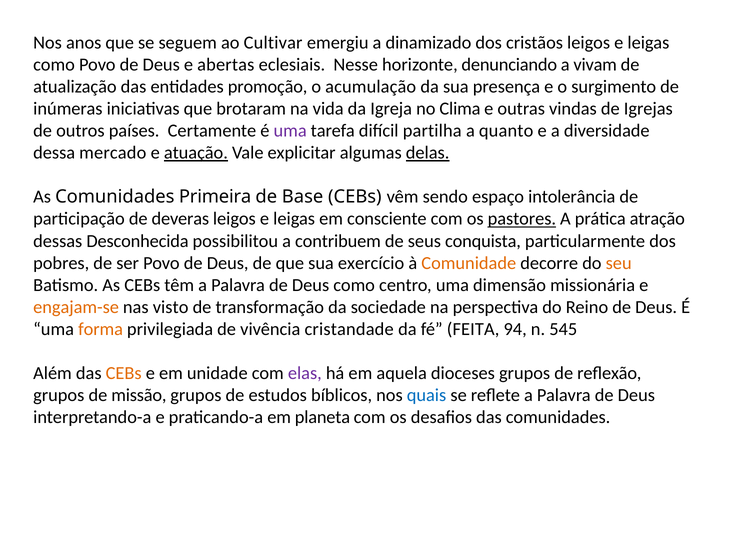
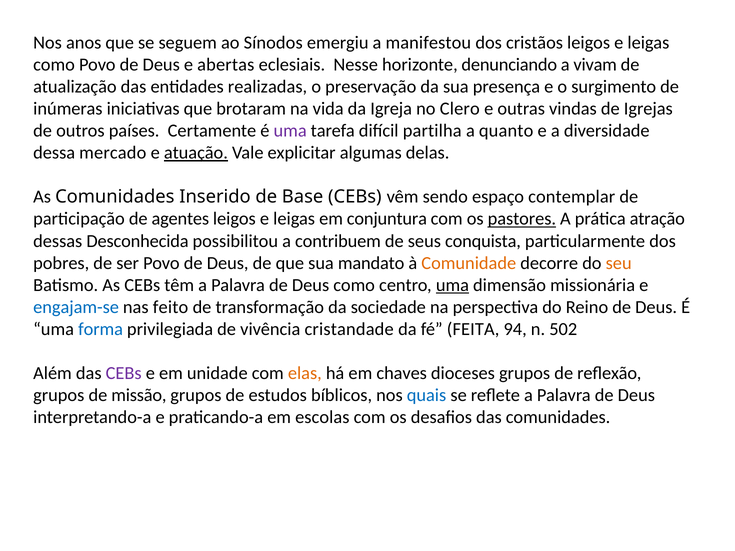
Cultivar: Cultivar -> Sínodos
dinamizado: dinamizado -> manifestou
promoção: promoção -> realizadas
acumulação: acumulação -> preservação
Clima: Clima -> Clero
delas underline: present -> none
Primeira: Primeira -> Inserido
intolerância: intolerância -> contemplar
deveras: deveras -> agentes
consciente: consciente -> conjuntura
exercício: exercício -> mandato
uma at (452, 285) underline: none -> present
engajam-se colour: orange -> blue
visto: visto -> feito
forma colour: orange -> blue
545: 545 -> 502
CEBs at (124, 373) colour: orange -> purple
elas colour: purple -> orange
aquela: aquela -> chaves
planeta: planeta -> escolas
